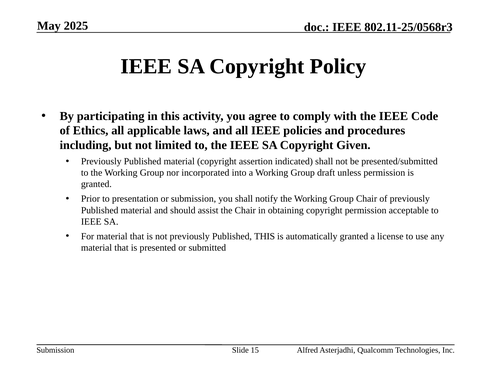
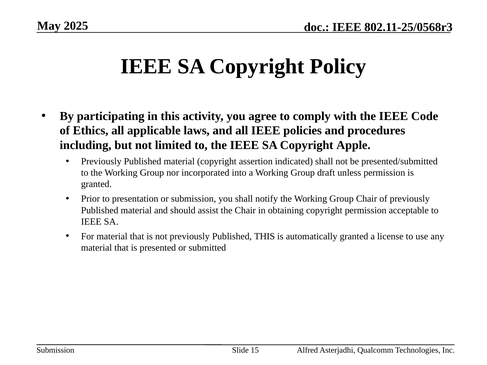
Given: Given -> Apple
